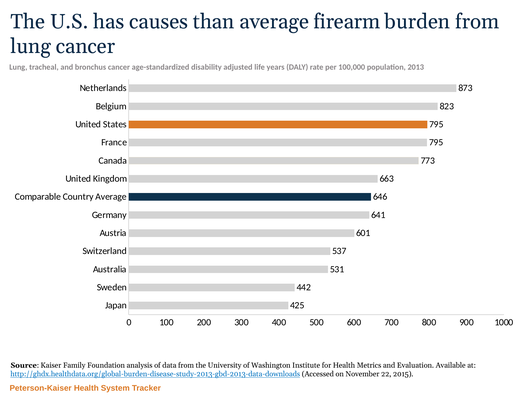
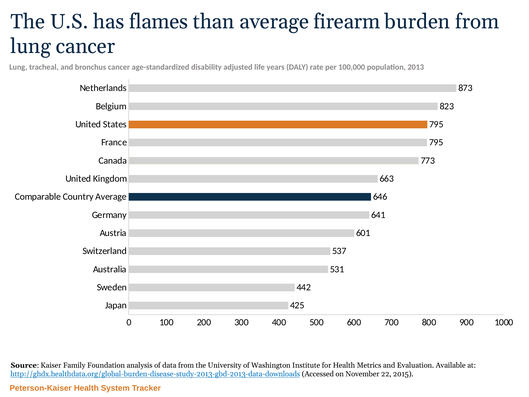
causes: causes -> flames
